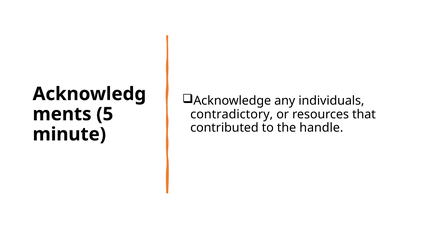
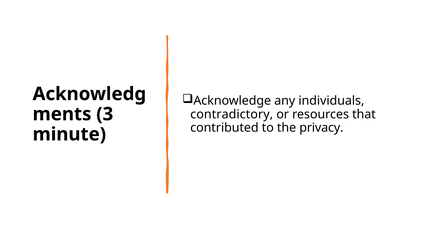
5: 5 -> 3
handle: handle -> privacy
